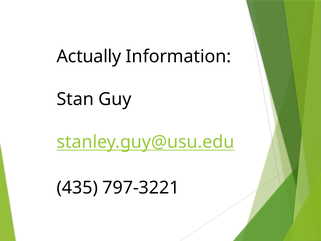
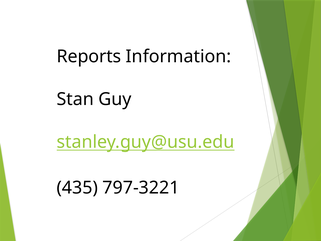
Actually: Actually -> Reports
